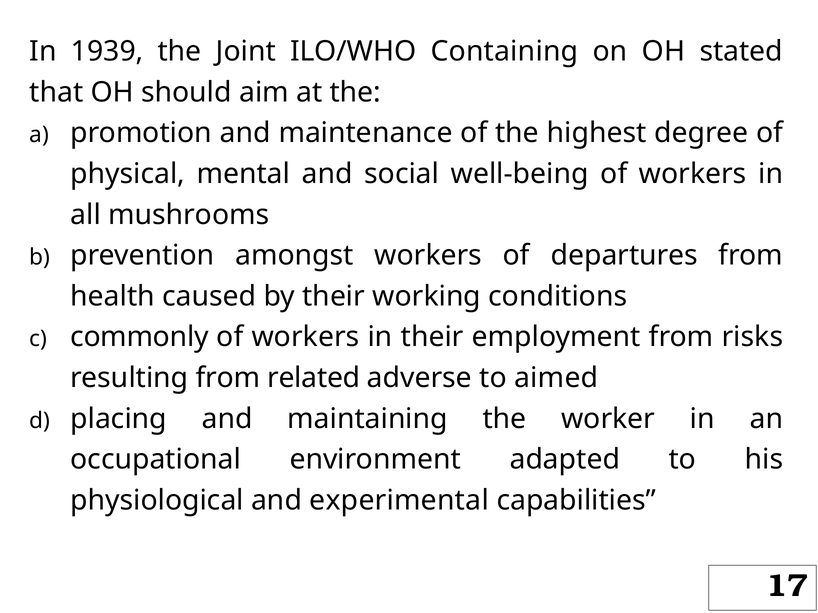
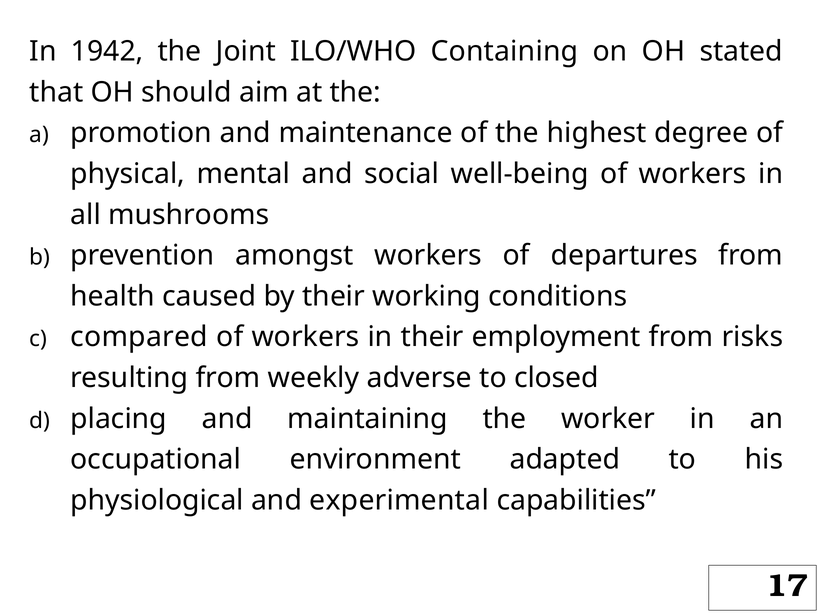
1939: 1939 -> 1942
commonly: commonly -> compared
related: related -> weekly
aimed: aimed -> closed
